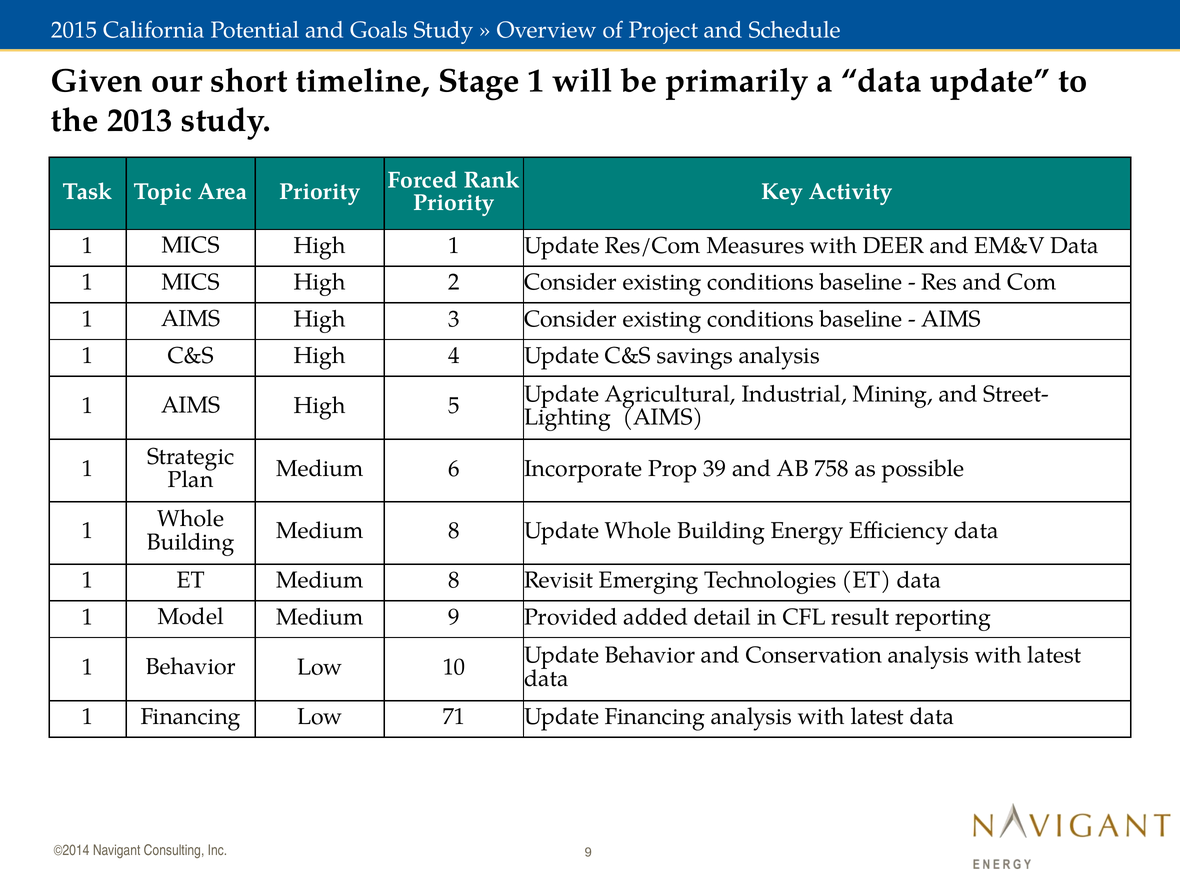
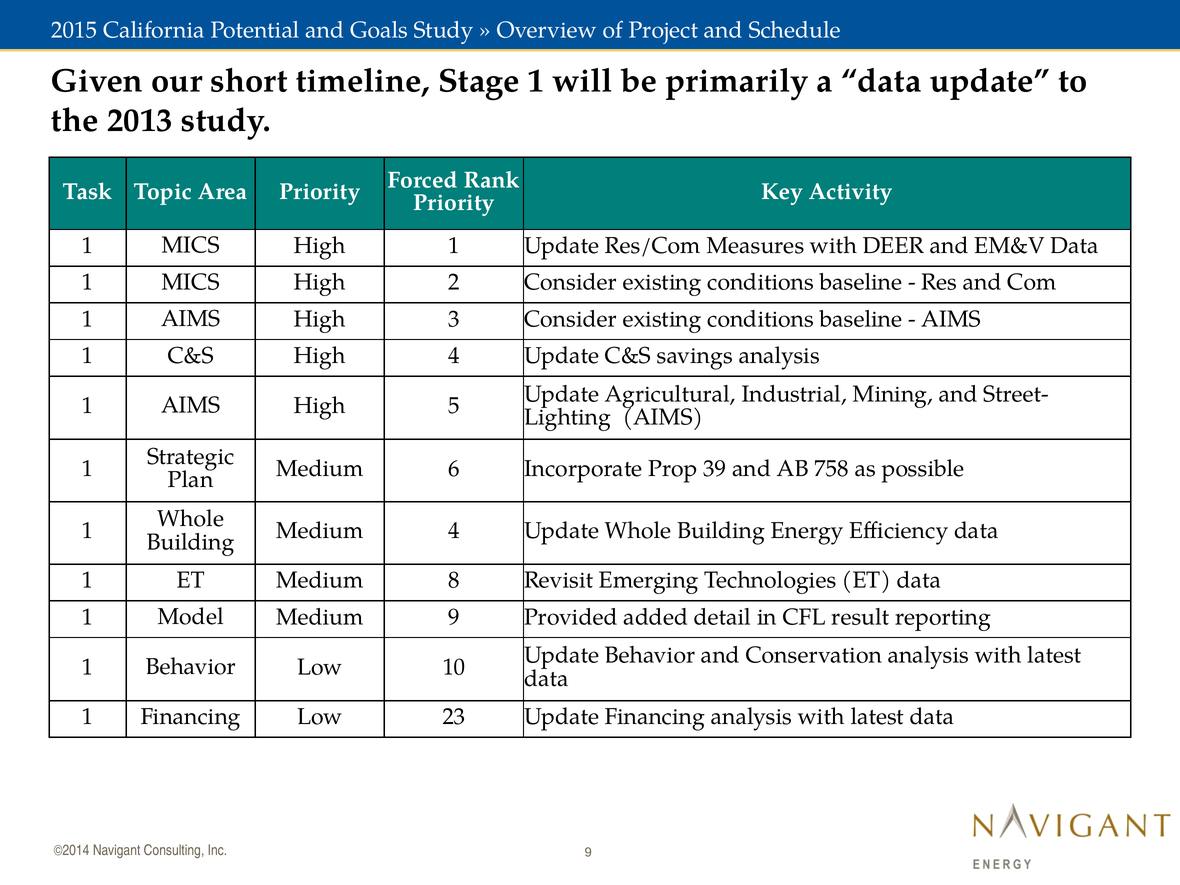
Building Medium 8: 8 -> 4
71: 71 -> 23
